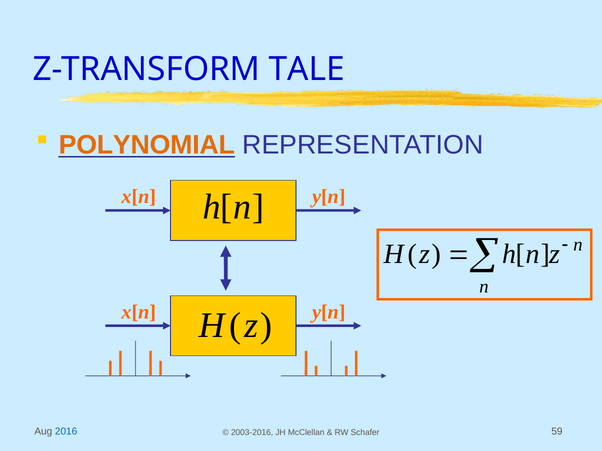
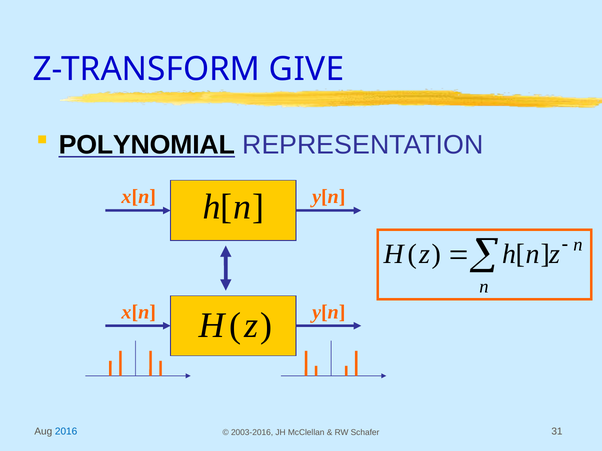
TALE: TALE -> GIVE
POLYNOMIAL colour: orange -> black
59: 59 -> 31
